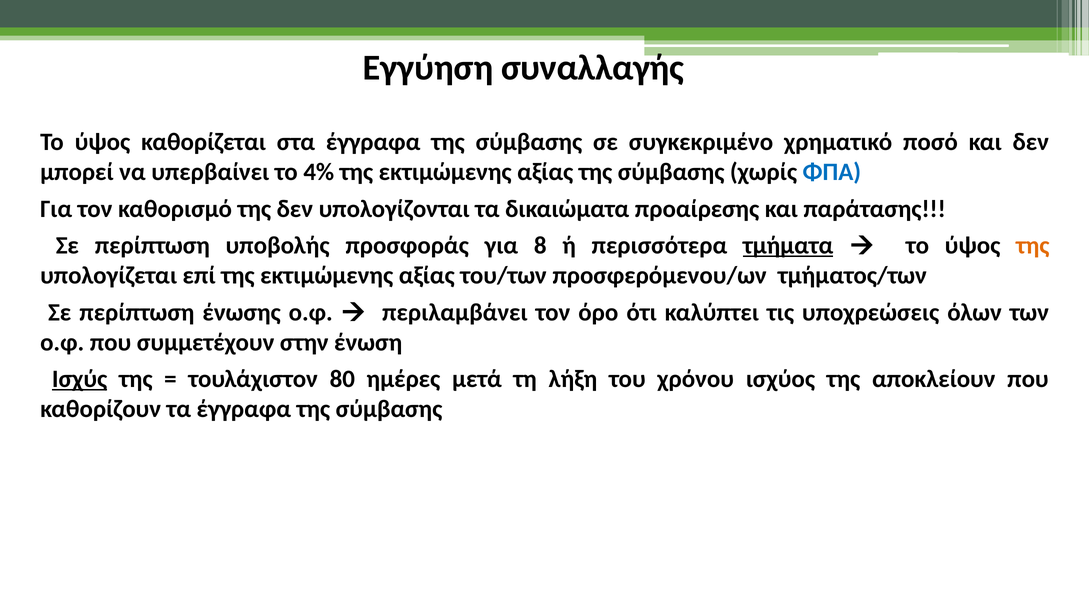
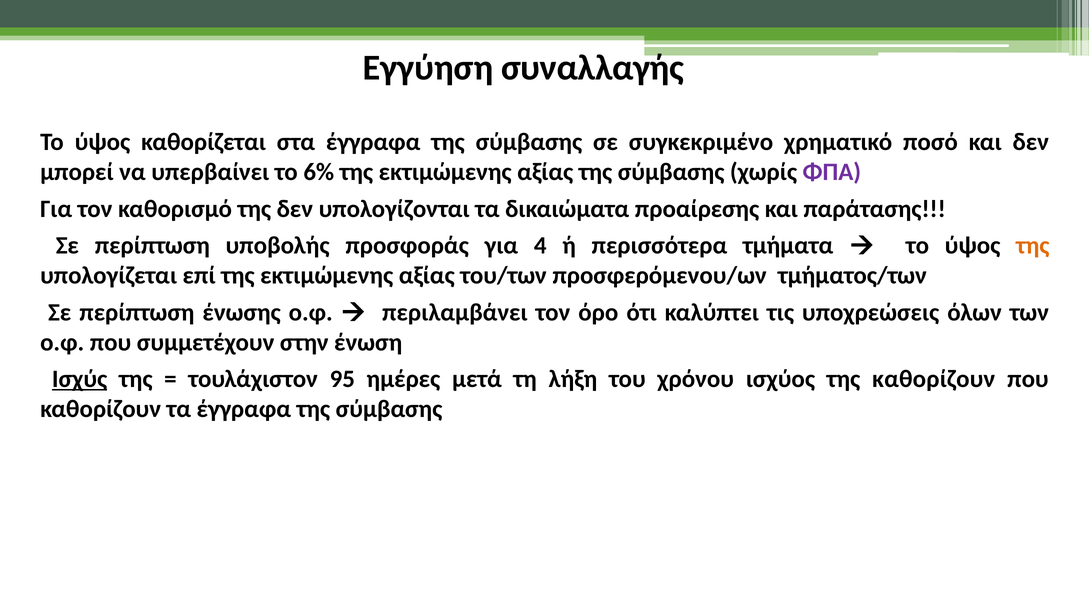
4%: 4% -> 6%
ΦΠΑ colour: blue -> purple
8: 8 -> 4
τμήματα underline: present -> none
80: 80 -> 95
της αποκλείουν: αποκλείουν -> καθορίζουν
